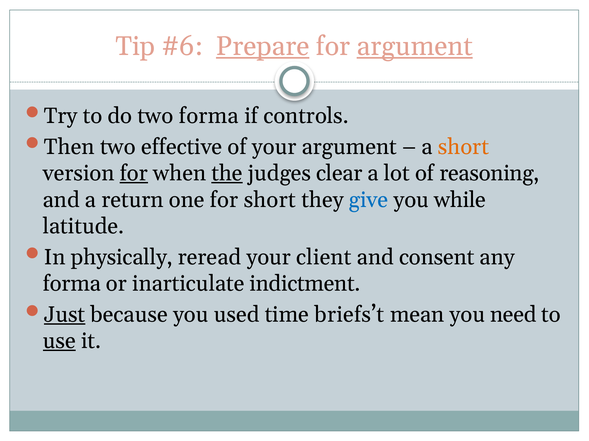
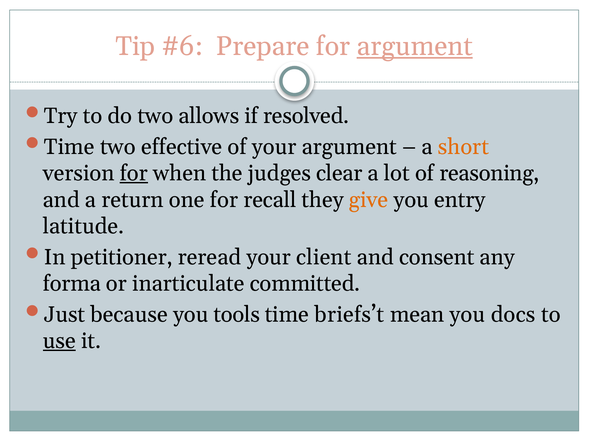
Prepare underline: present -> none
two forma: forma -> allows
controls: controls -> resolved
Then at (69, 147): Then -> Time
the underline: present -> none
for short: short -> recall
give colour: blue -> orange
while: while -> entry
physically: physically -> petitioner
indictment: indictment -> committed
Just underline: present -> none
used: used -> tools
need: need -> docs
